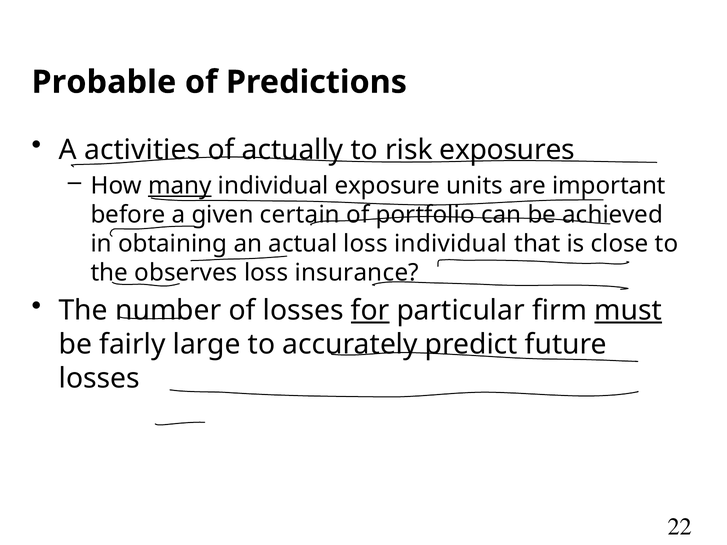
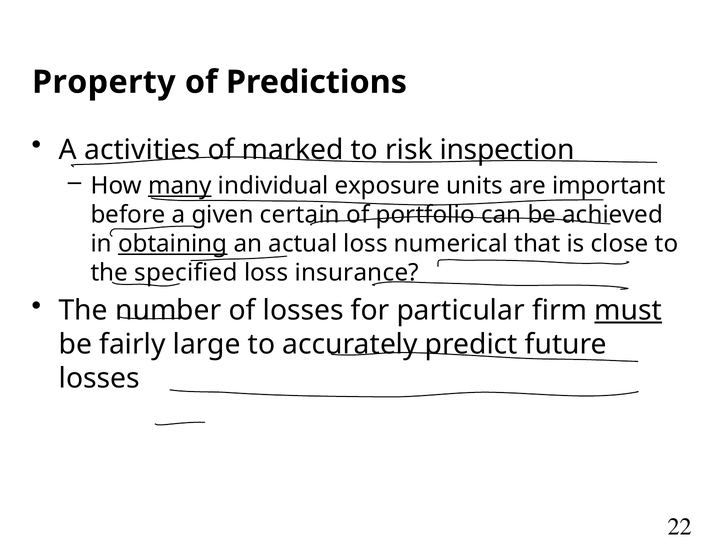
Probable: Probable -> Property
actually: actually -> marked
exposures: exposures -> inspection
obtaining underline: none -> present
loss individual: individual -> numerical
observes: observes -> specified
for underline: present -> none
